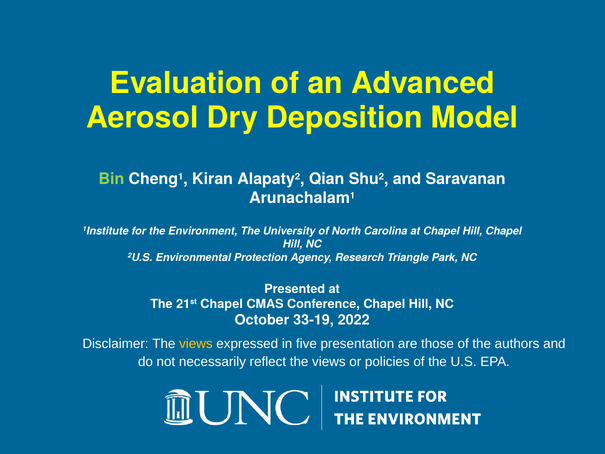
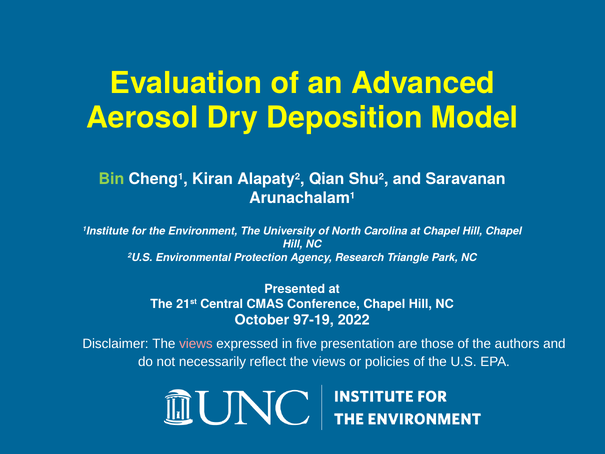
21st Chapel: Chapel -> Central
33-19: 33-19 -> 97-19
views at (196, 344) colour: yellow -> pink
